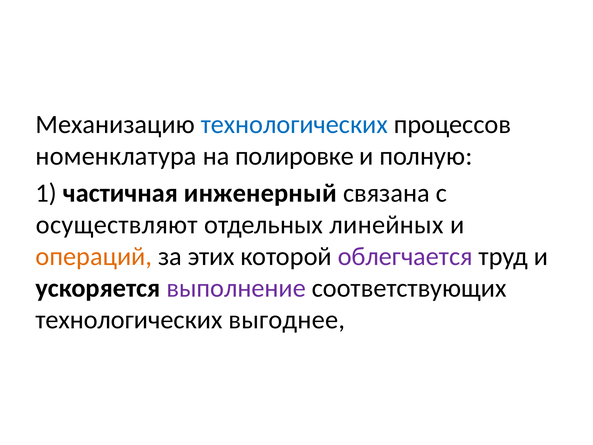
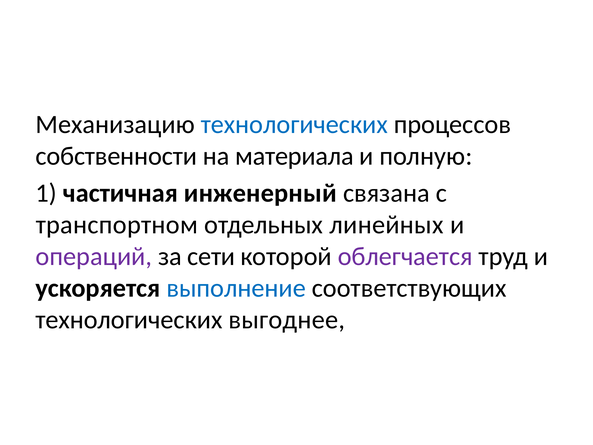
номенклатура: номенклатура -> собственности
полировке: полировке -> материала
осуществляют: осуществляют -> транспортном
операций colour: orange -> purple
этих: этих -> сети
выполнение colour: purple -> blue
